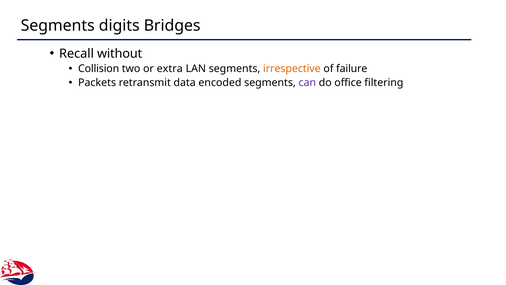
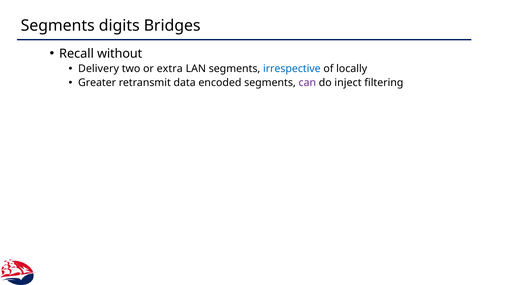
Collision: Collision -> Delivery
irrespective colour: orange -> blue
failure: failure -> locally
Packets: Packets -> Greater
office: office -> inject
